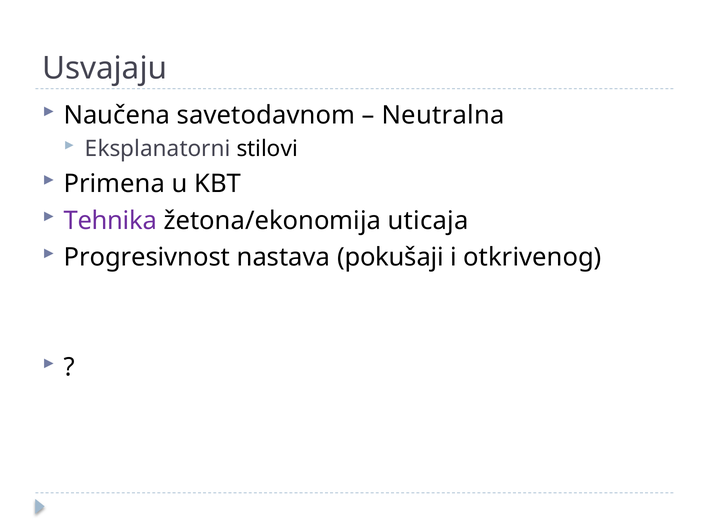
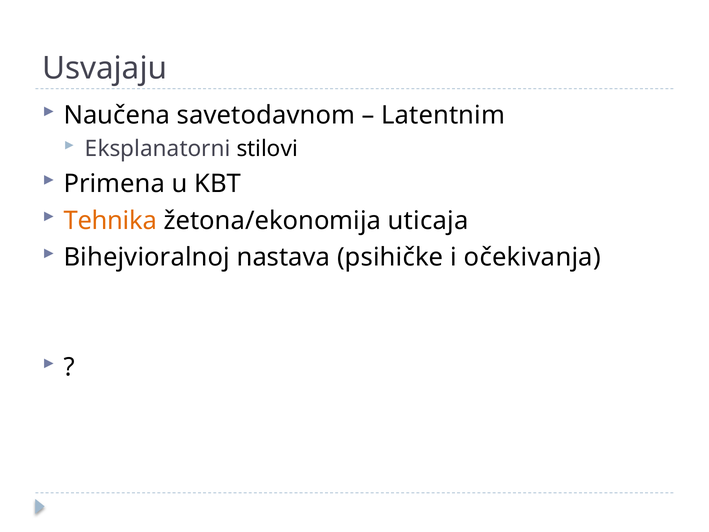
Neutralna: Neutralna -> Latentnim
Tehnika colour: purple -> orange
Progresivnost: Progresivnost -> Bihejvioralnoj
pokušaji: pokušaji -> psihičke
otkrivenog: otkrivenog -> očekivanja
